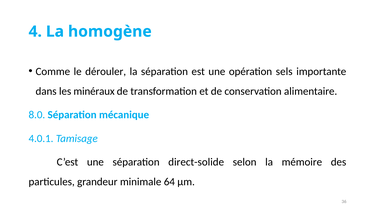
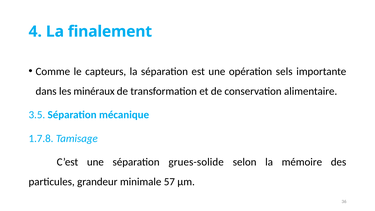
homogène: homogène -> finalement
dérouler: dérouler -> capteurs
8.0: 8.0 -> 3.5
4.0.1: 4.0.1 -> 1.7.8
direct-solide: direct-solide -> grues-solide
64: 64 -> 57
